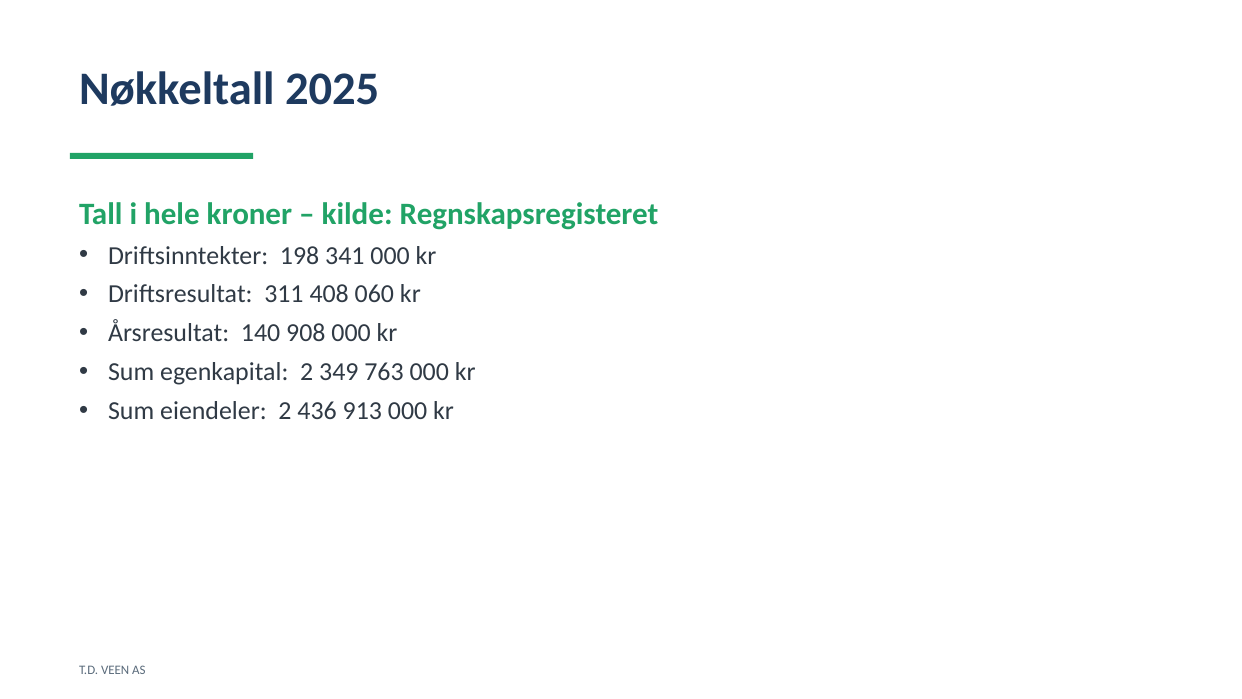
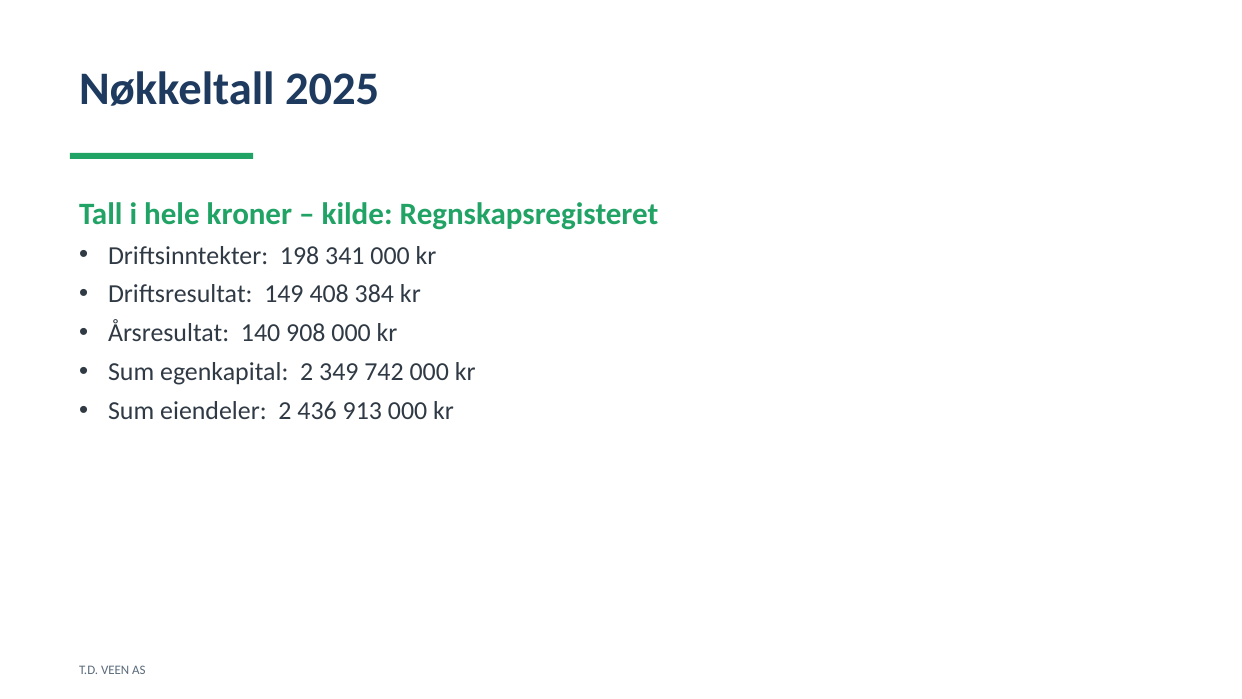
311: 311 -> 149
060: 060 -> 384
763: 763 -> 742
